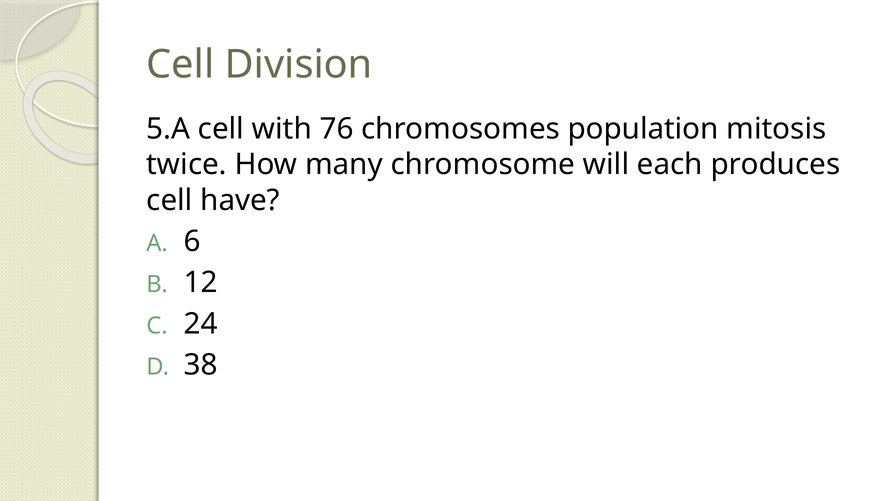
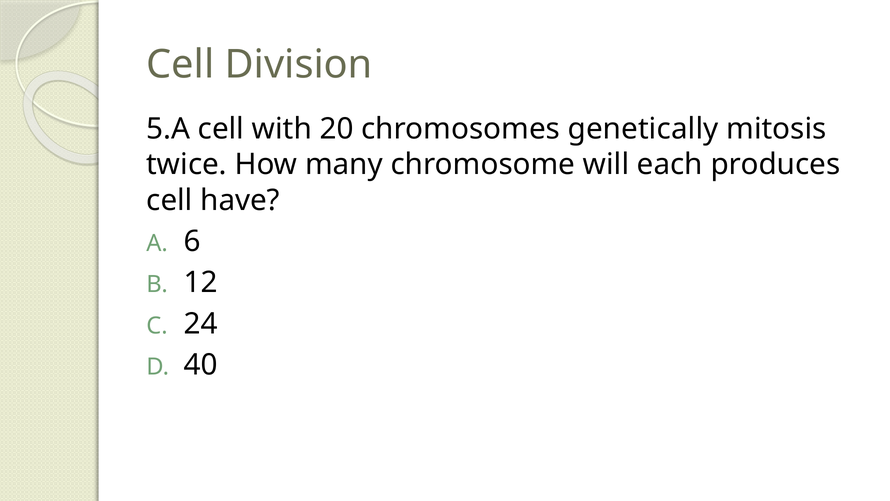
76: 76 -> 20
population: population -> genetically
38: 38 -> 40
